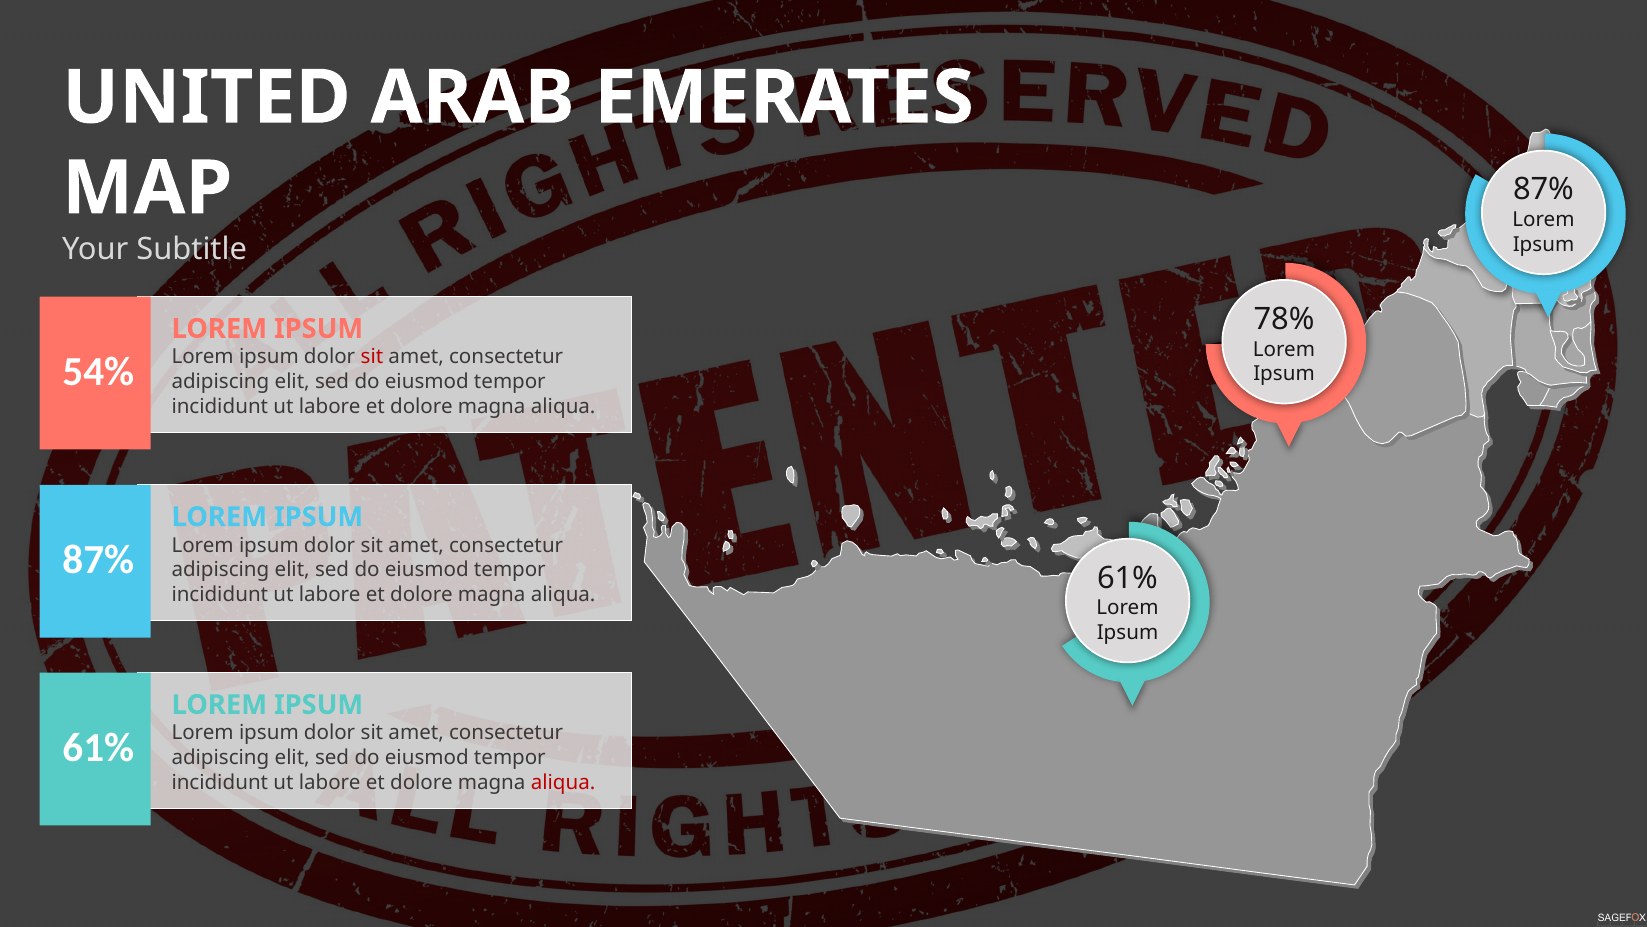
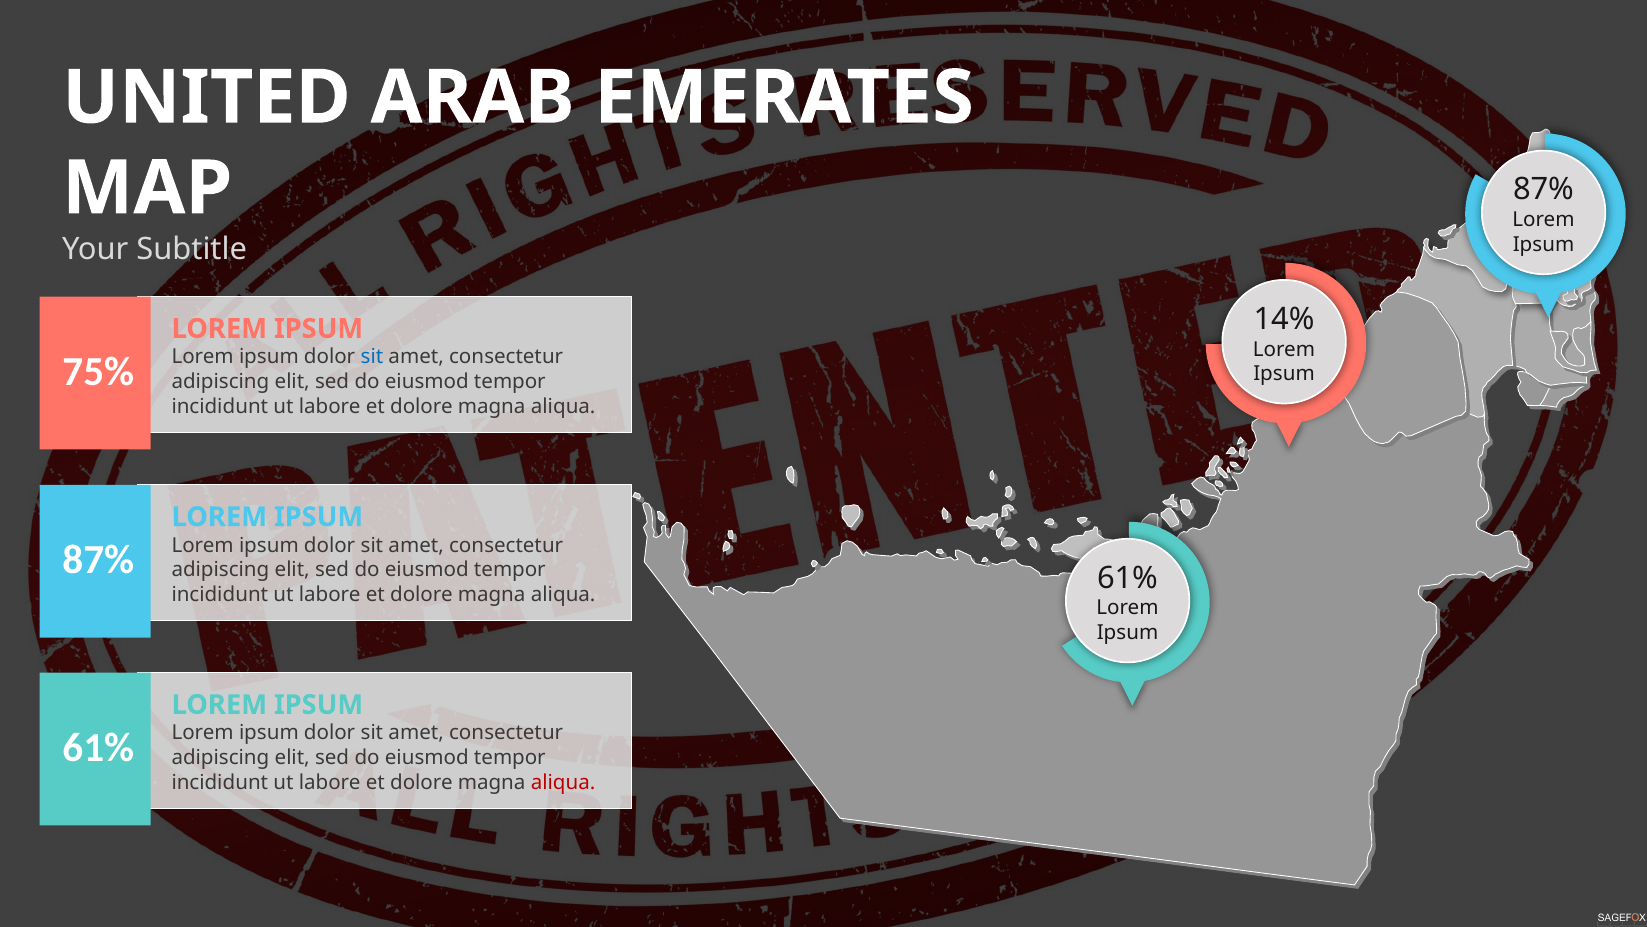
78%: 78% -> 14%
sit at (372, 357) colour: red -> blue
54%: 54% -> 75%
